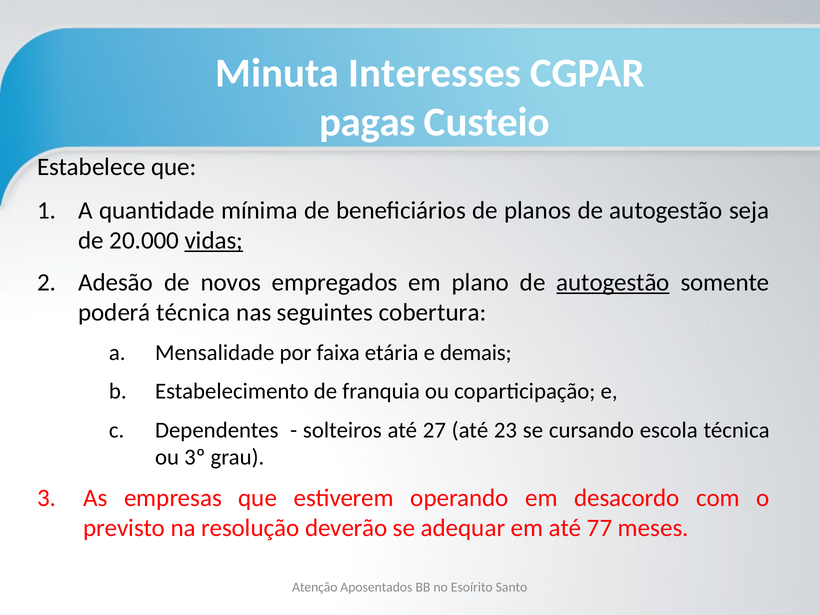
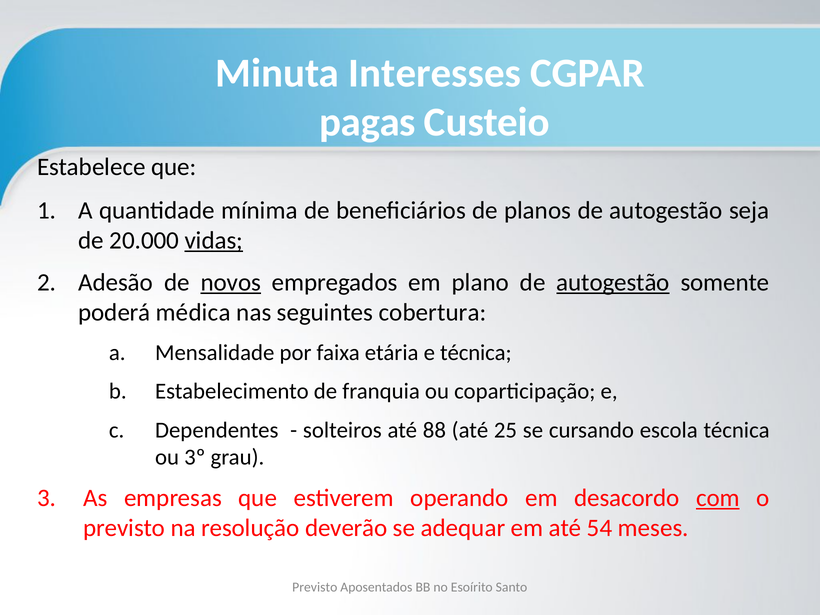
novos underline: none -> present
poderá técnica: técnica -> médica
e demais: demais -> técnica
27: 27 -> 88
23: 23 -> 25
com underline: none -> present
77: 77 -> 54
Atenção at (315, 587): Atenção -> Previsto
